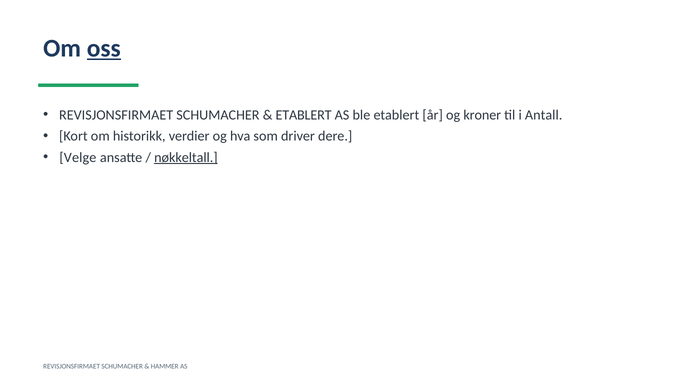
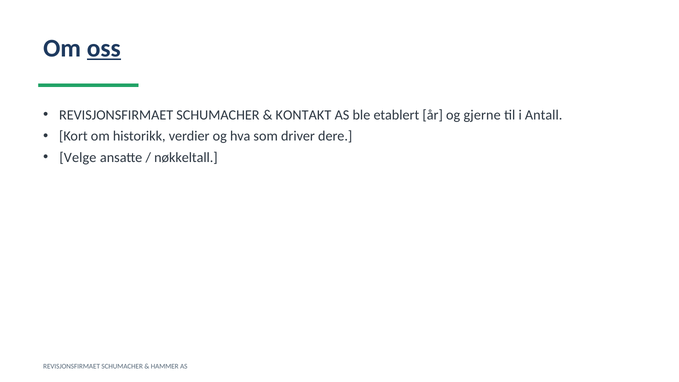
ETABLERT at (304, 115): ETABLERT -> KONTAKT
kroner: kroner -> gjerne
nøkkeltall underline: present -> none
